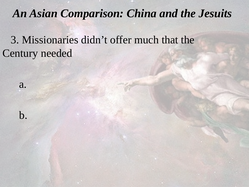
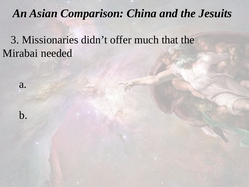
Century: Century -> Mirabai
